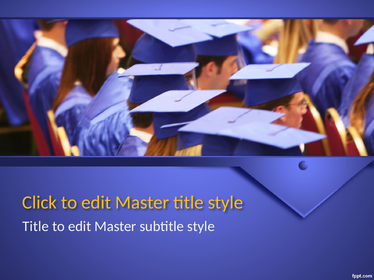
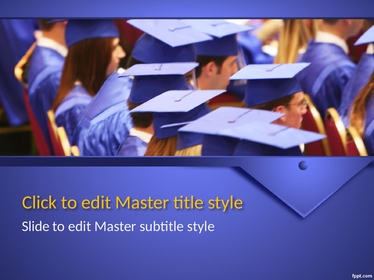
Title at (36, 227): Title -> Slide
